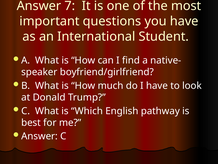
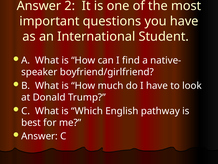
7: 7 -> 2
